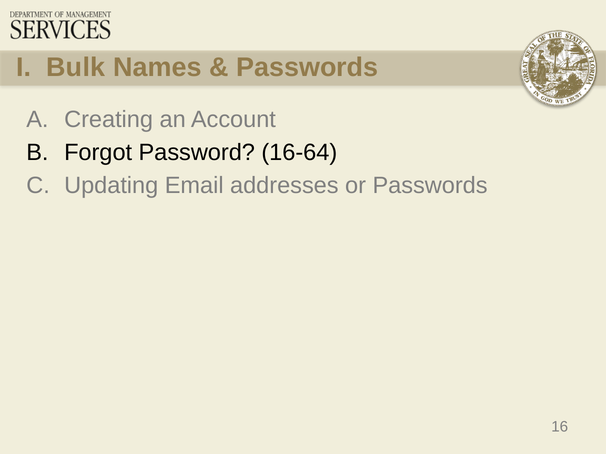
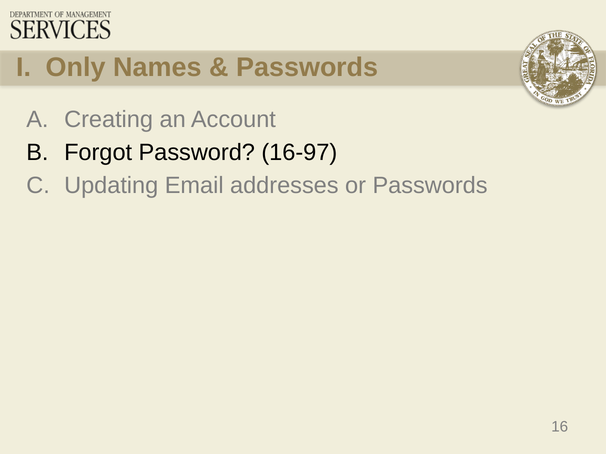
Bulk: Bulk -> Only
16-64: 16-64 -> 16-97
